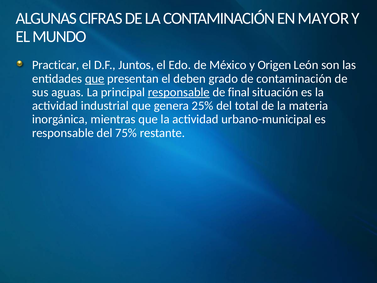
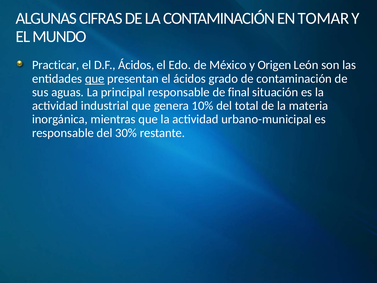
MAYOR: MAYOR -> TOMAR
D.F Juntos: Juntos -> Ácidos
el deben: deben -> ácidos
responsable at (179, 92) underline: present -> none
25%: 25% -> 10%
75%: 75% -> 30%
